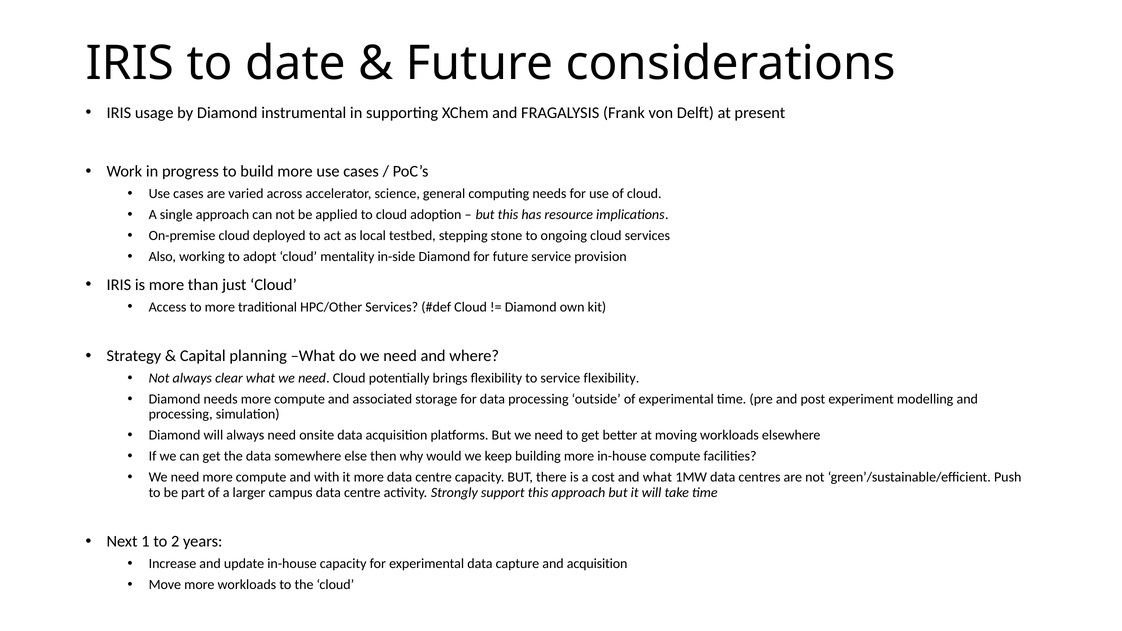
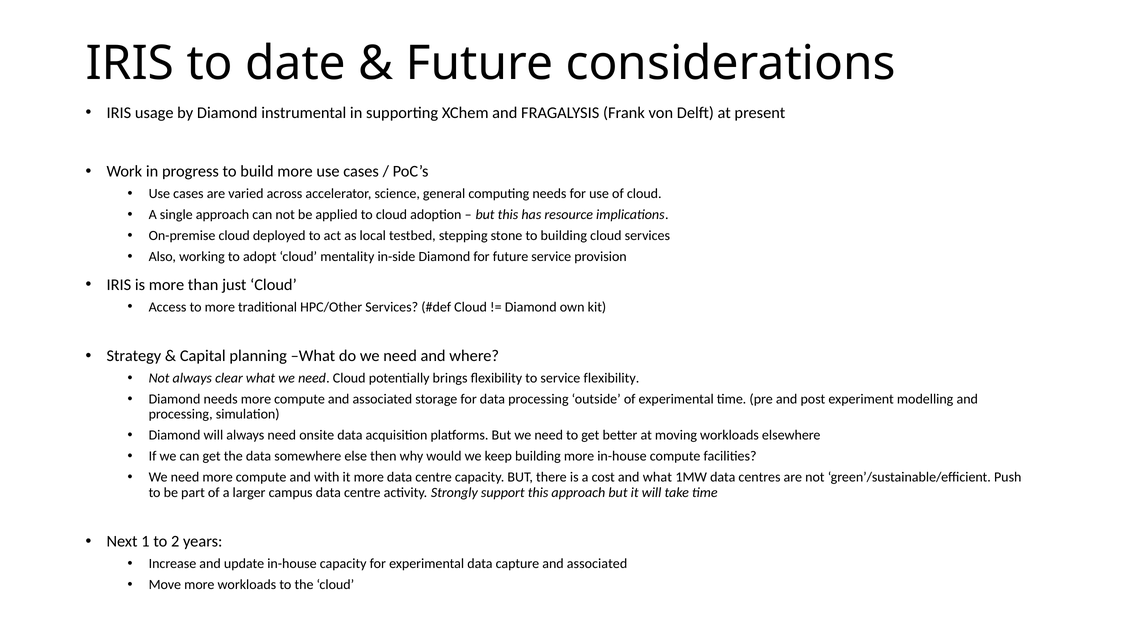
to ongoing: ongoing -> building
capture and acquisition: acquisition -> associated
